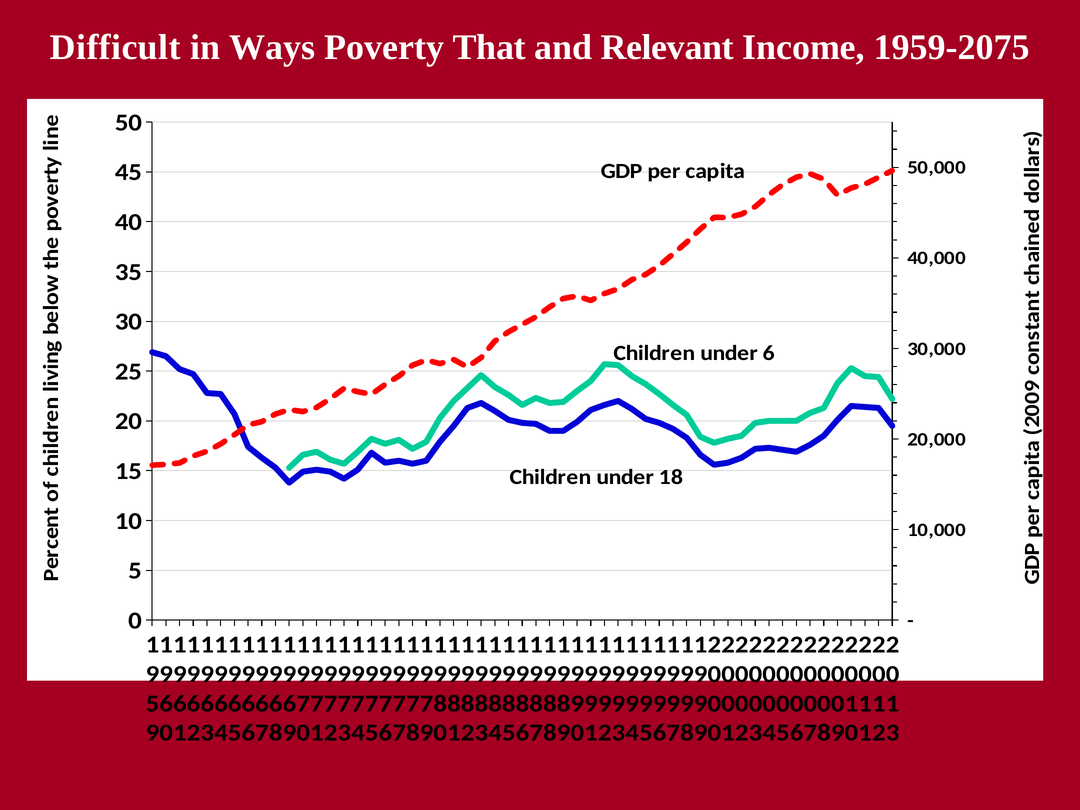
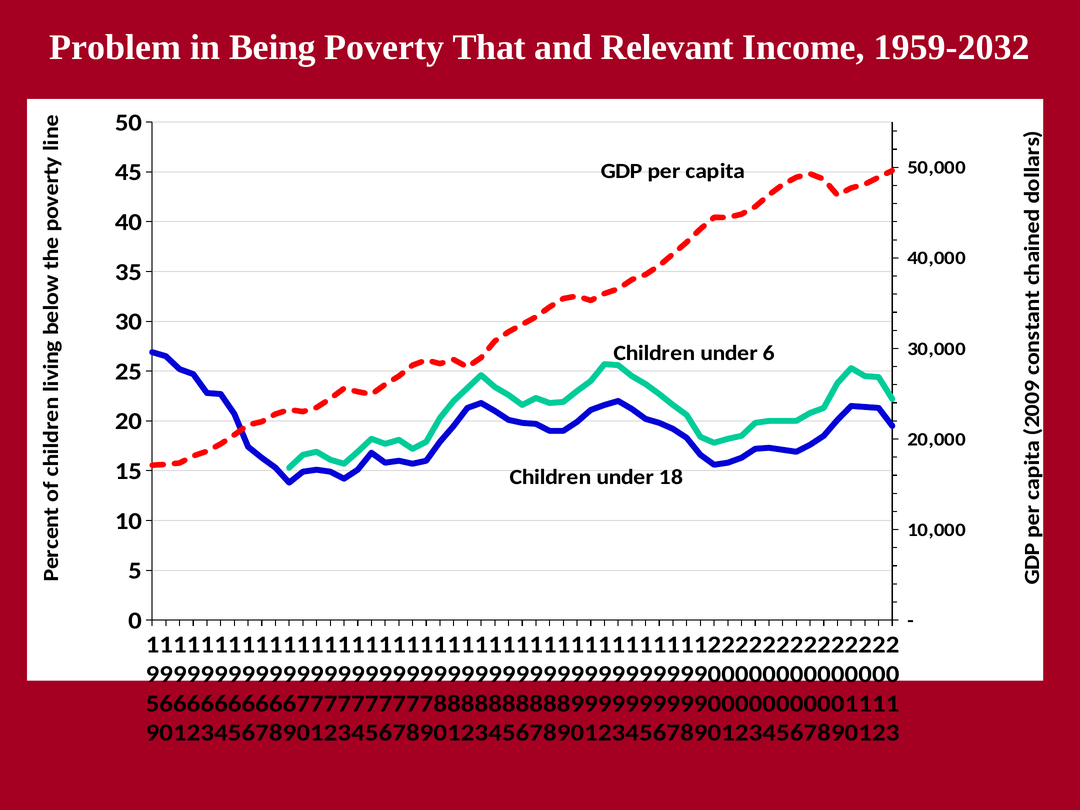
Difficult: Difficult -> Problem
Ways: Ways -> Being
1959-2075: 1959-2075 -> 1959-2032
